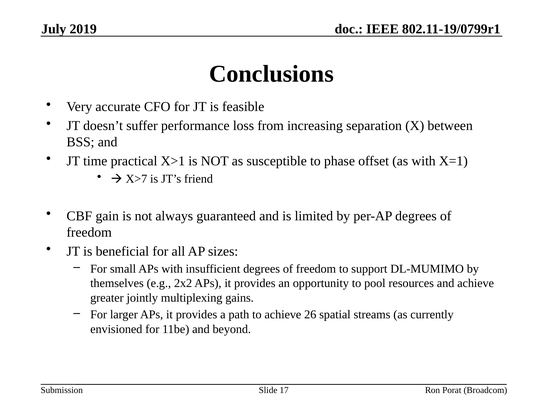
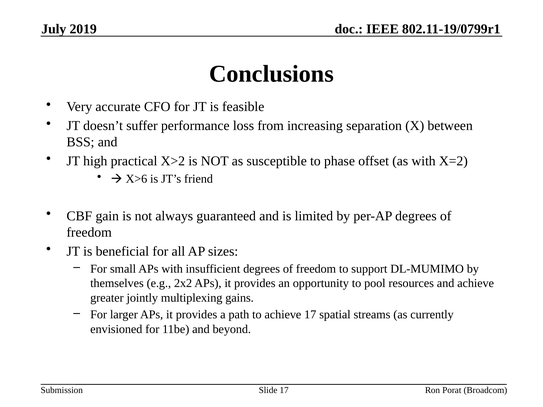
time: time -> high
X>1: X>1 -> X>2
X=1: X=1 -> X=2
X>7: X>7 -> X>6
achieve 26: 26 -> 17
